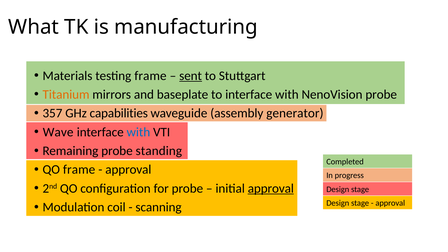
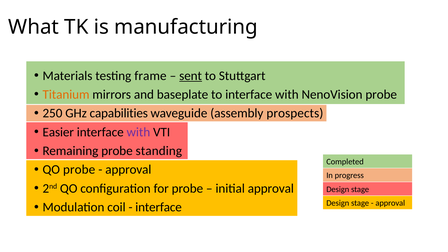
357: 357 -> 250
generator: generator -> prospects
Wave: Wave -> Easier
with at (138, 132) colour: blue -> purple
QO frame: frame -> probe
approval at (271, 188) underline: present -> none
scanning at (159, 207): scanning -> interface
